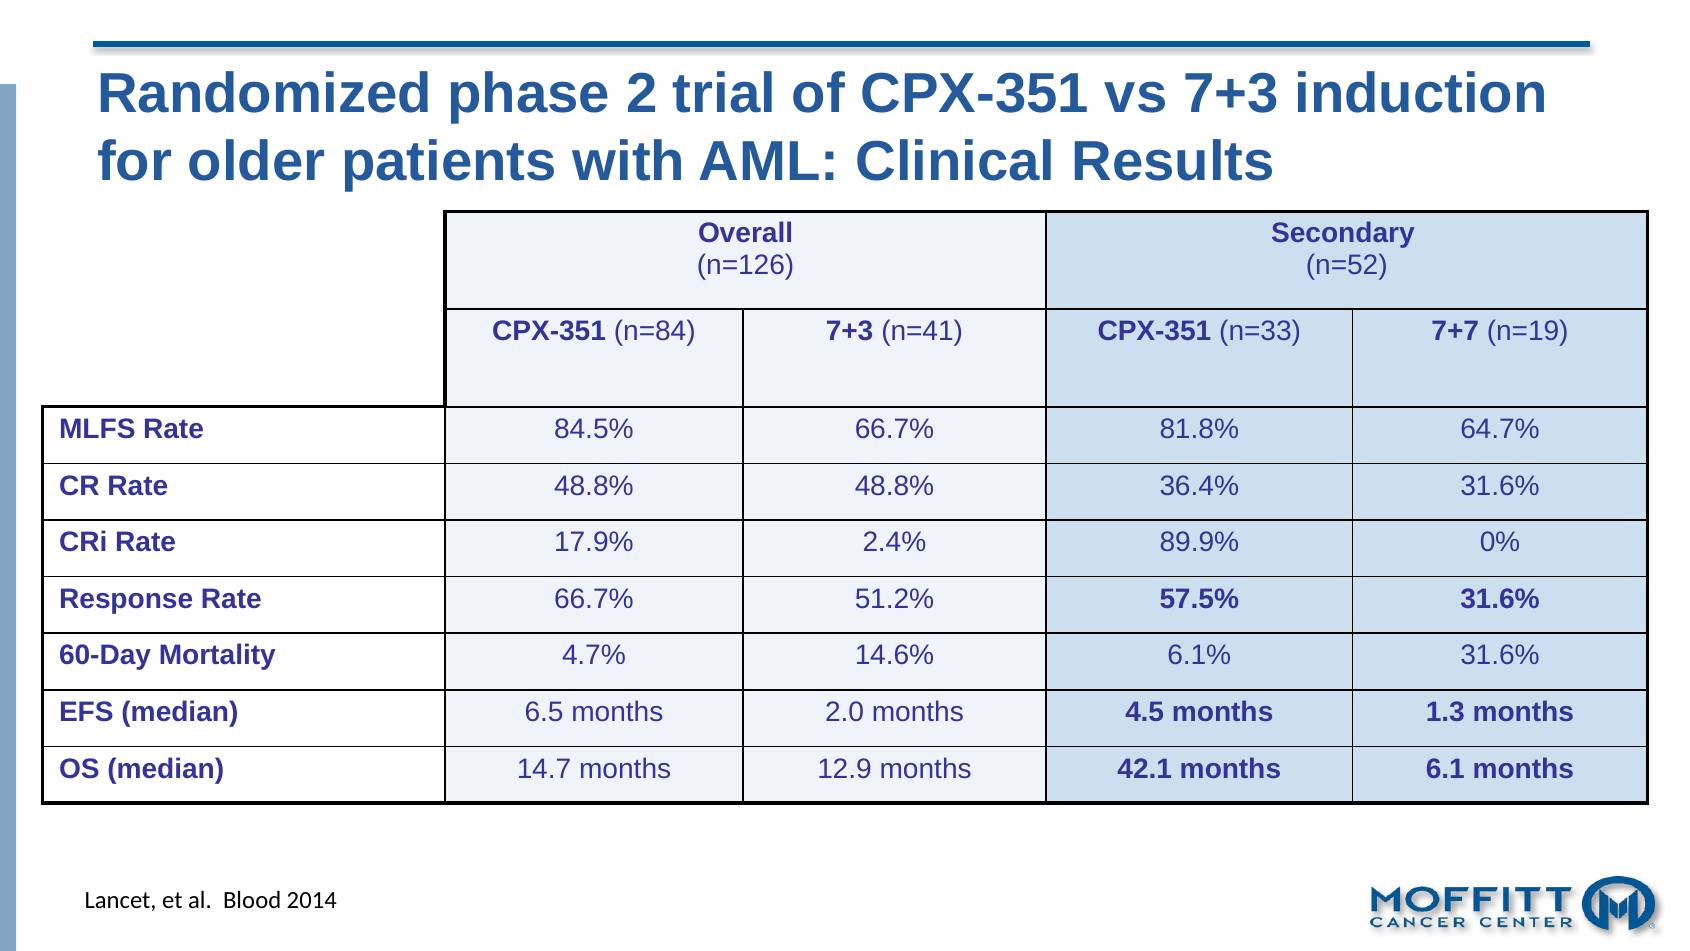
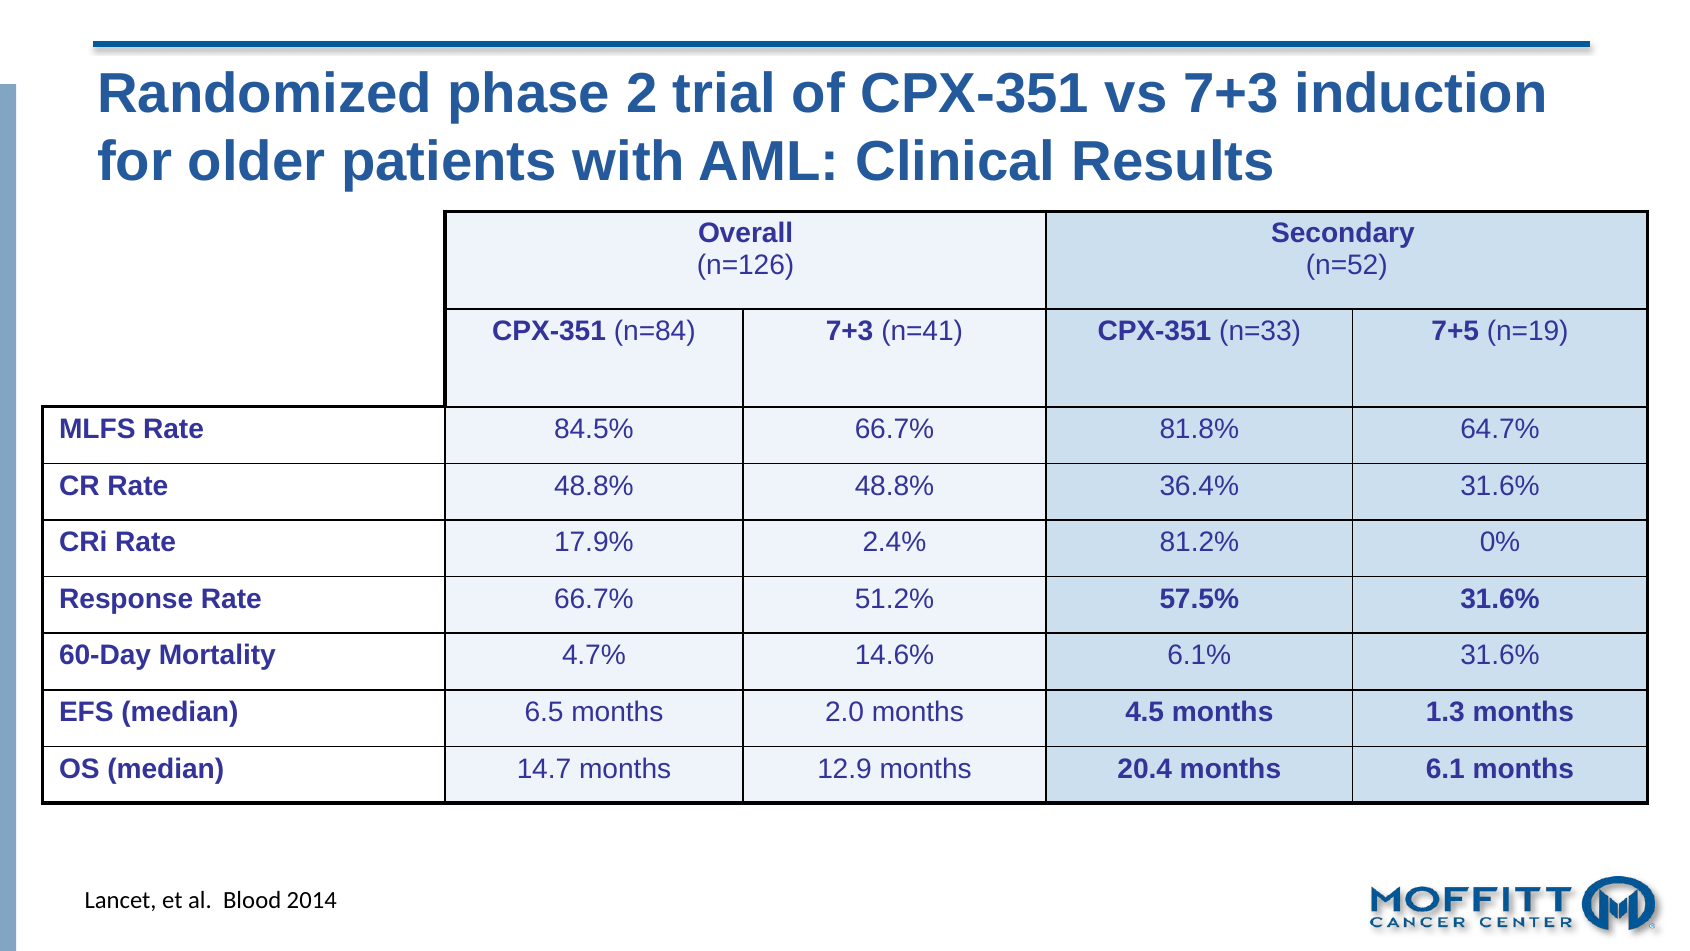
7+7: 7+7 -> 7+5
89.9%: 89.9% -> 81.2%
42.1: 42.1 -> 20.4
